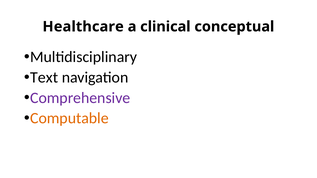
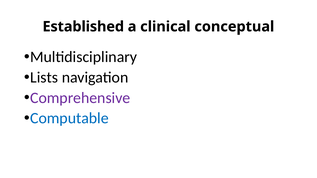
Healthcare: Healthcare -> Established
Text: Text -> Lists
Computable colour: orange -> blue
